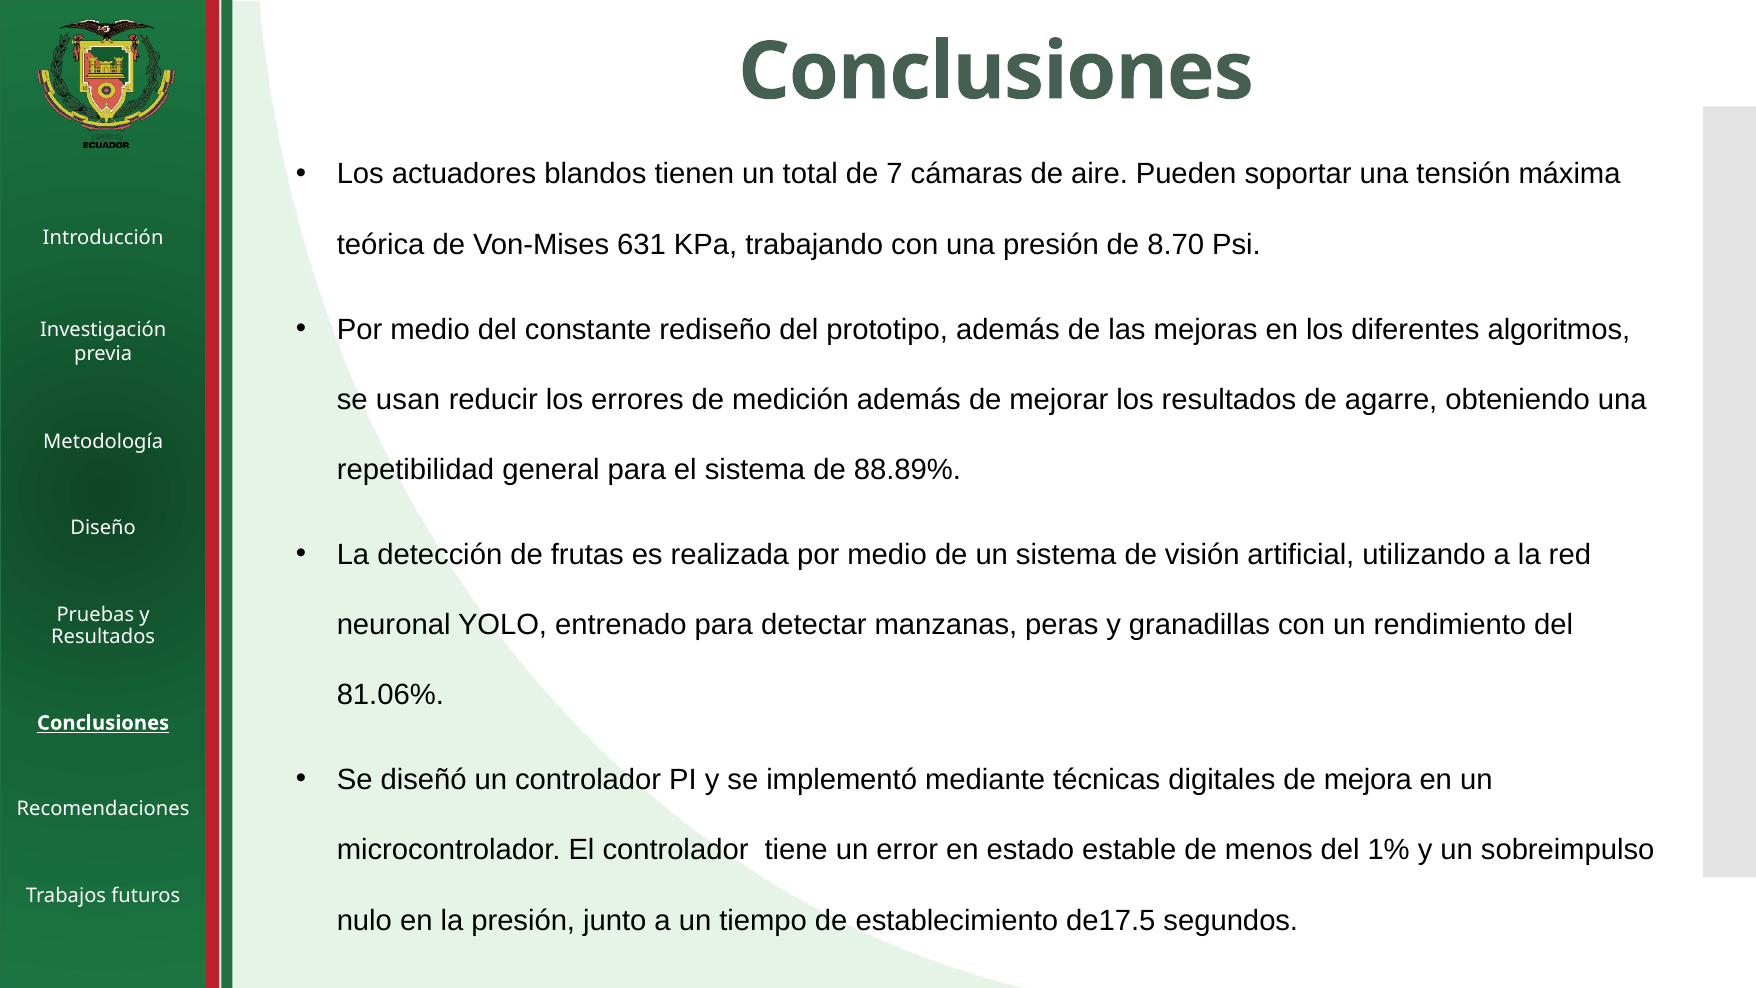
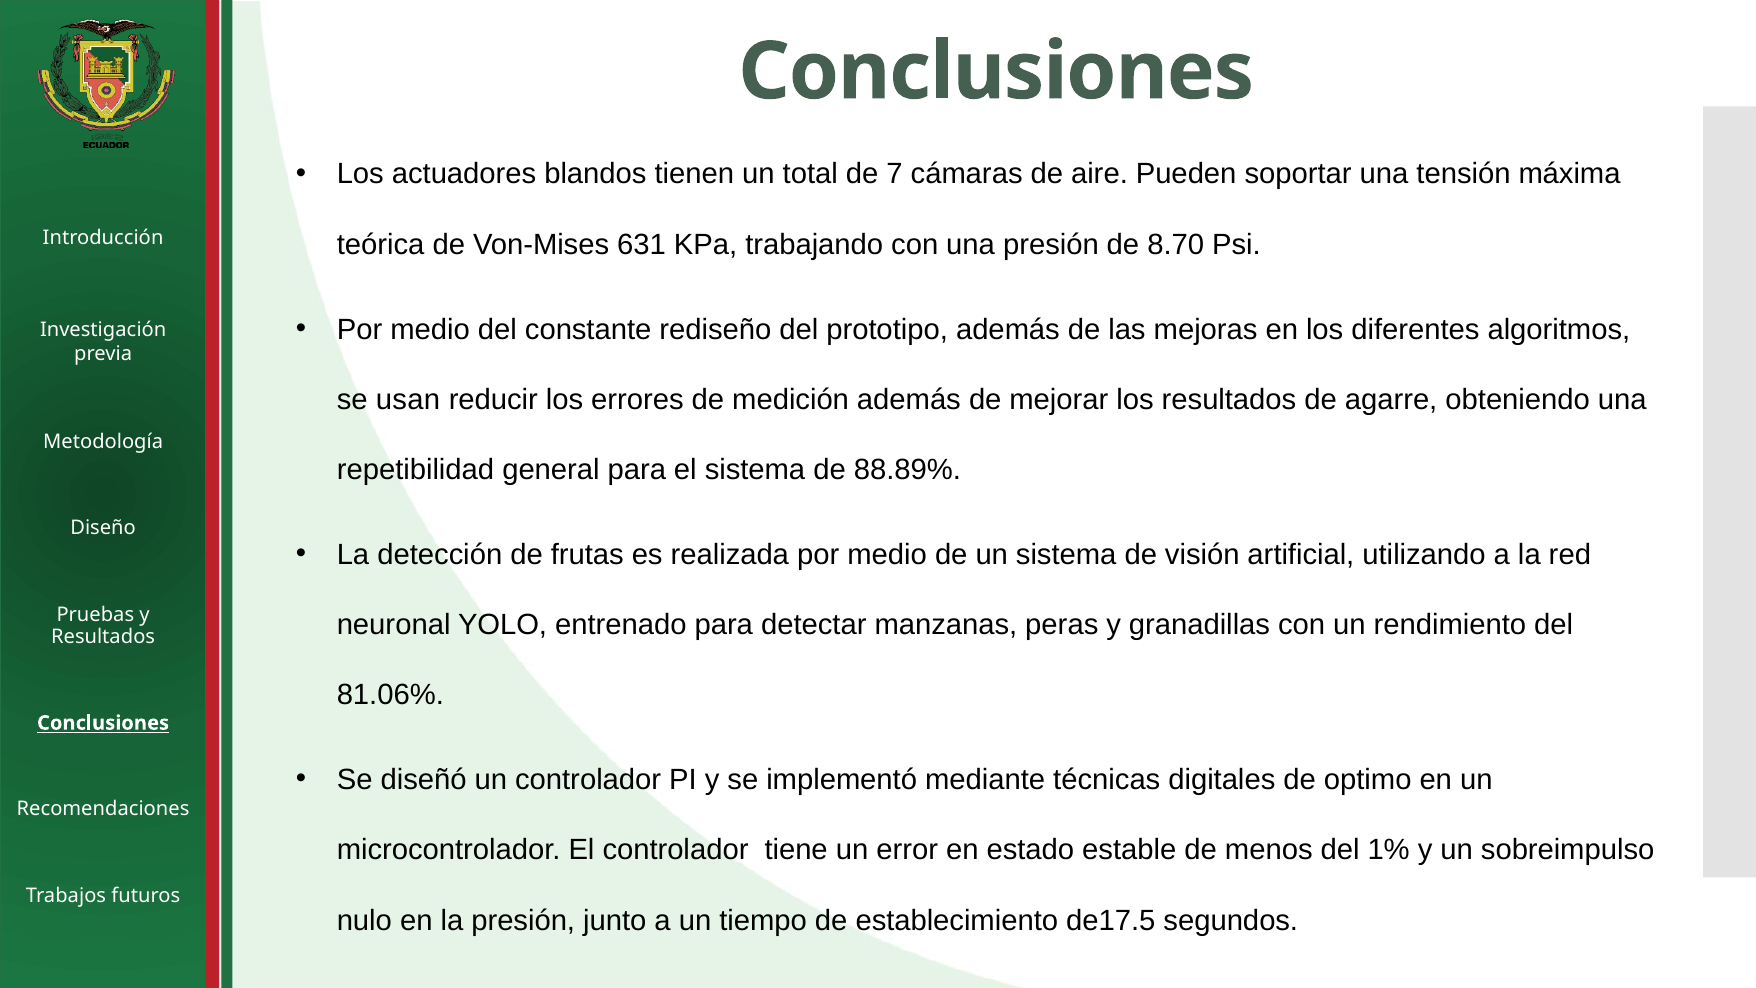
mejora: mejora -> optimo
